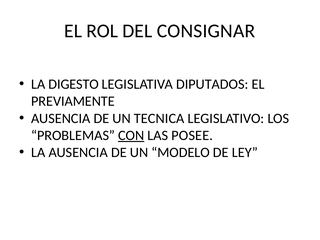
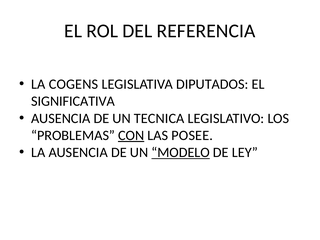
CONSIGNAR: CONSIGNAR -> REFERENCIA
DIGESTO: DIGESTO -> COGENS
PREVIAMENTE: PREVIAMENTE -> SIGNIFICATIVA
MODELO underline: none -> present
